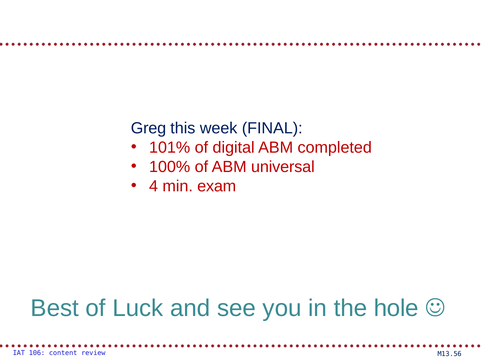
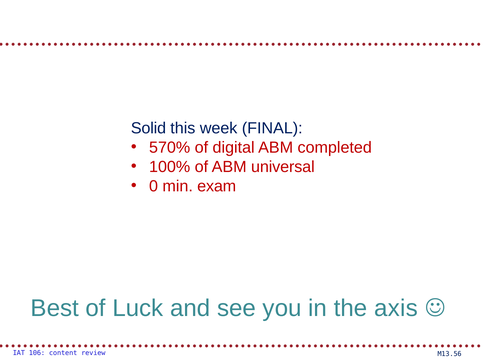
Greg: Greg -> Solid
101%: 101% -> 570%
4: 4 -> 0
hole: hole -> axis
